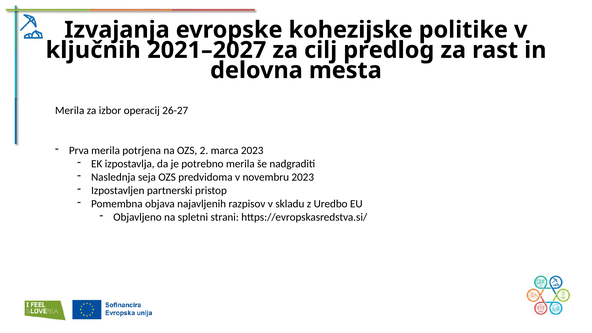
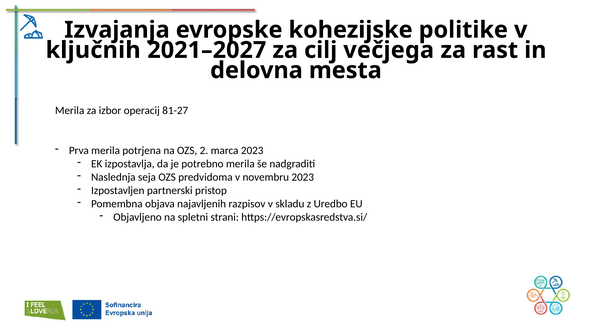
predlog: predlog -> večjega
26-27: 26-27 -> 81-27
